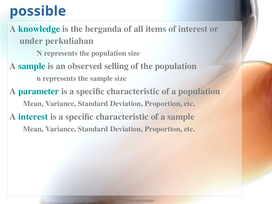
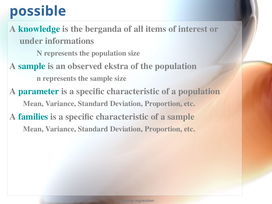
perkuliahan: perkuliahan -> informations
selling: selling -> ekstra
A interest: interest -> families
